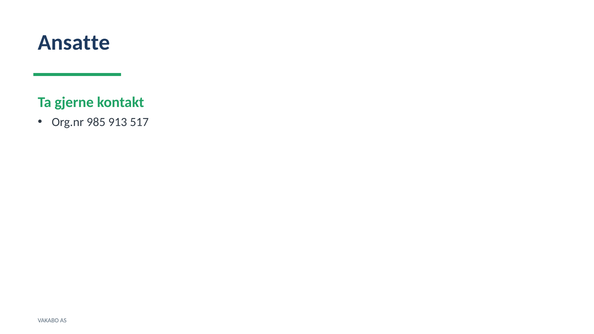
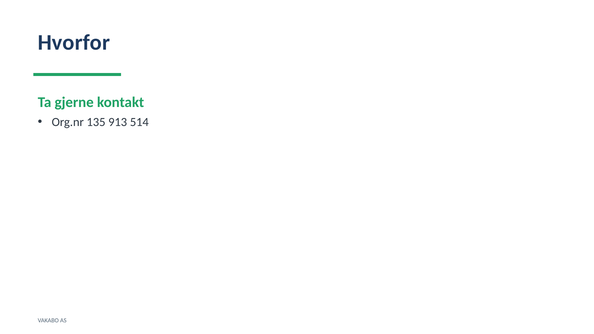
Ansatte: Ansatte -> Hvorfor
985: 985 -> 135
517: 517 -> 514
